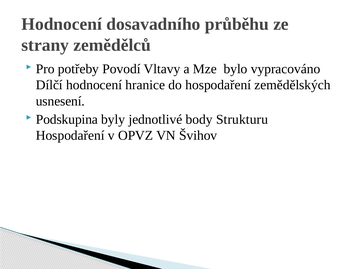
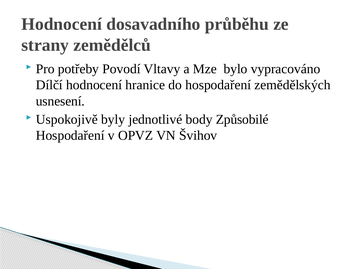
Podskupina: Podskupina -> Uspokojivě
Strukturu: Strukturu -> Způsobilé
